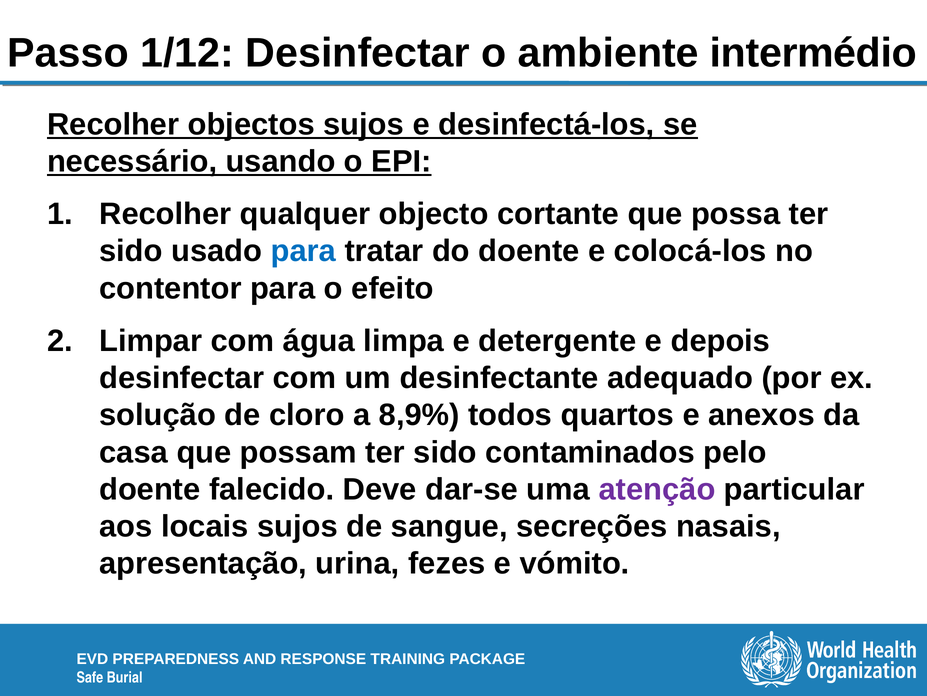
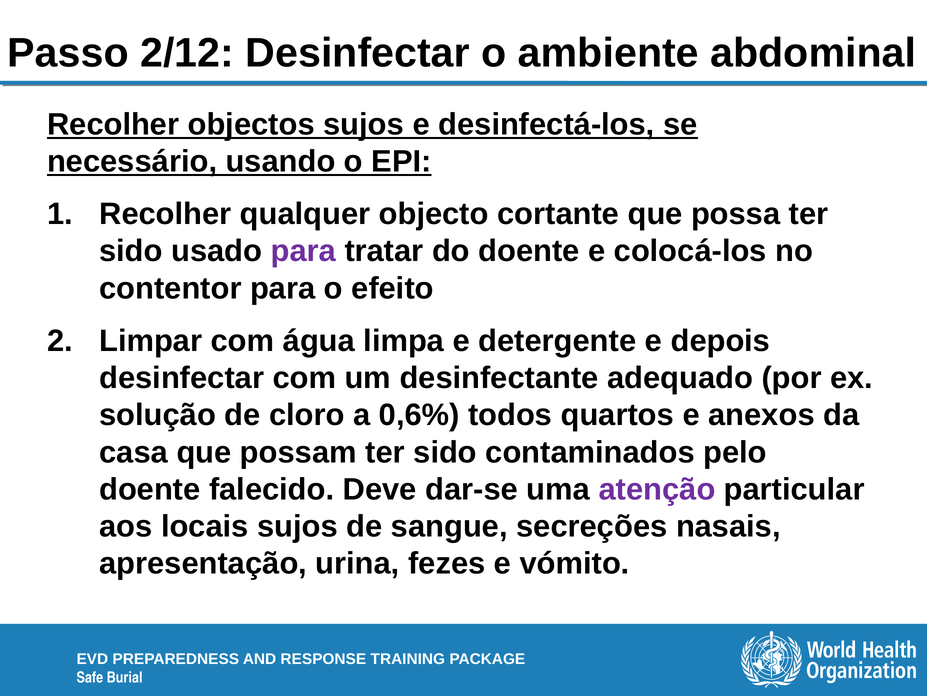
1/12: 1/12 -> 2/12
intermédio: intermédio -> abdominal
para at (303, 251) colour: blue -> purple
8,9%: 8,9% -> 0,6%
